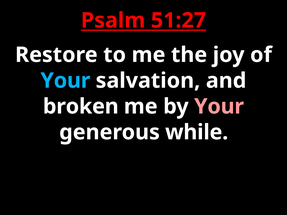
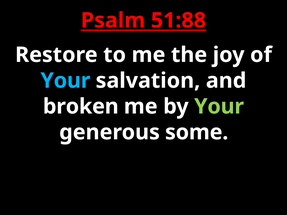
51:27: 51:27 -> 51:88
Your at (219, 107) colour: pink -> light green
while: while -> some
